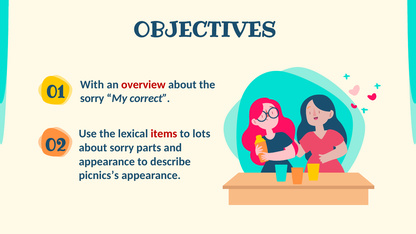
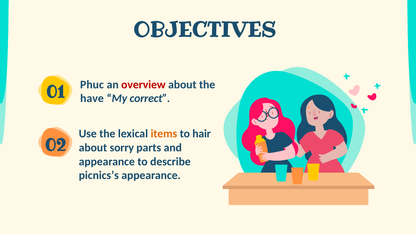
With: With -> Phuc
sorry at (92, 98): sorry -> have
items colour: red -> orange
lots: lots -> hair
